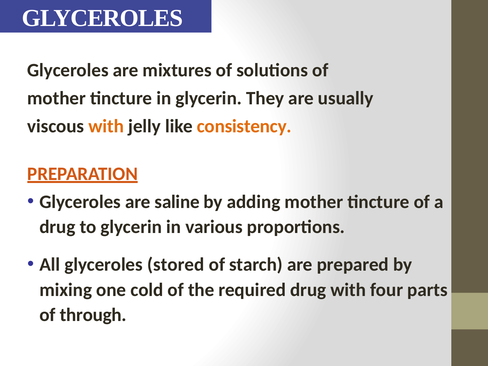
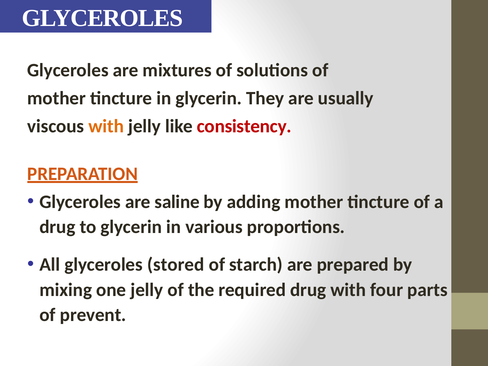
consistency colour: orange -> red
one cold: cold -> jelly
through: through -> prevent
